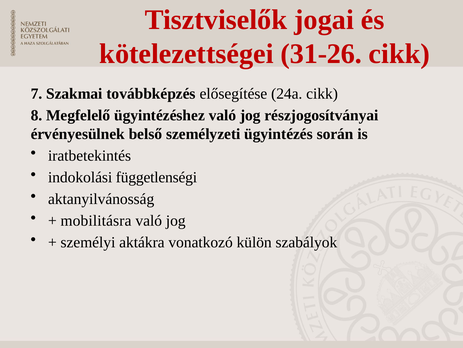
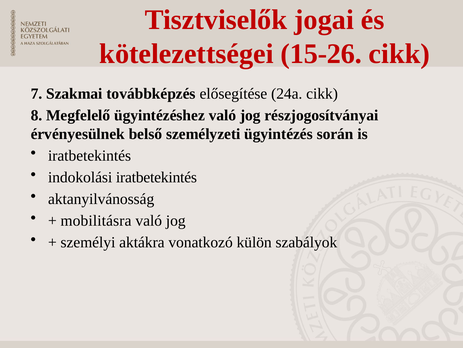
31-26: 31-26 -> 15-26
indokolási függetlenségi: függetlenségi -> iratbetekintés
